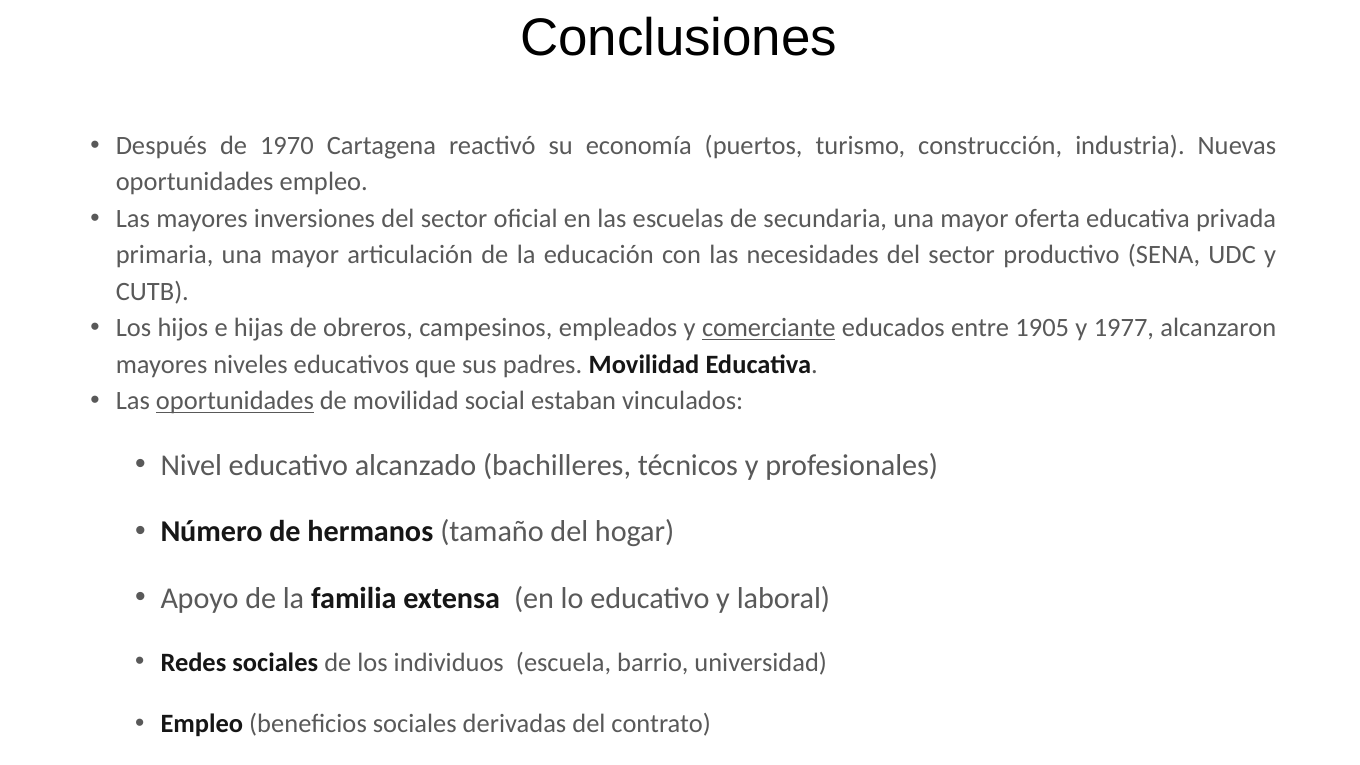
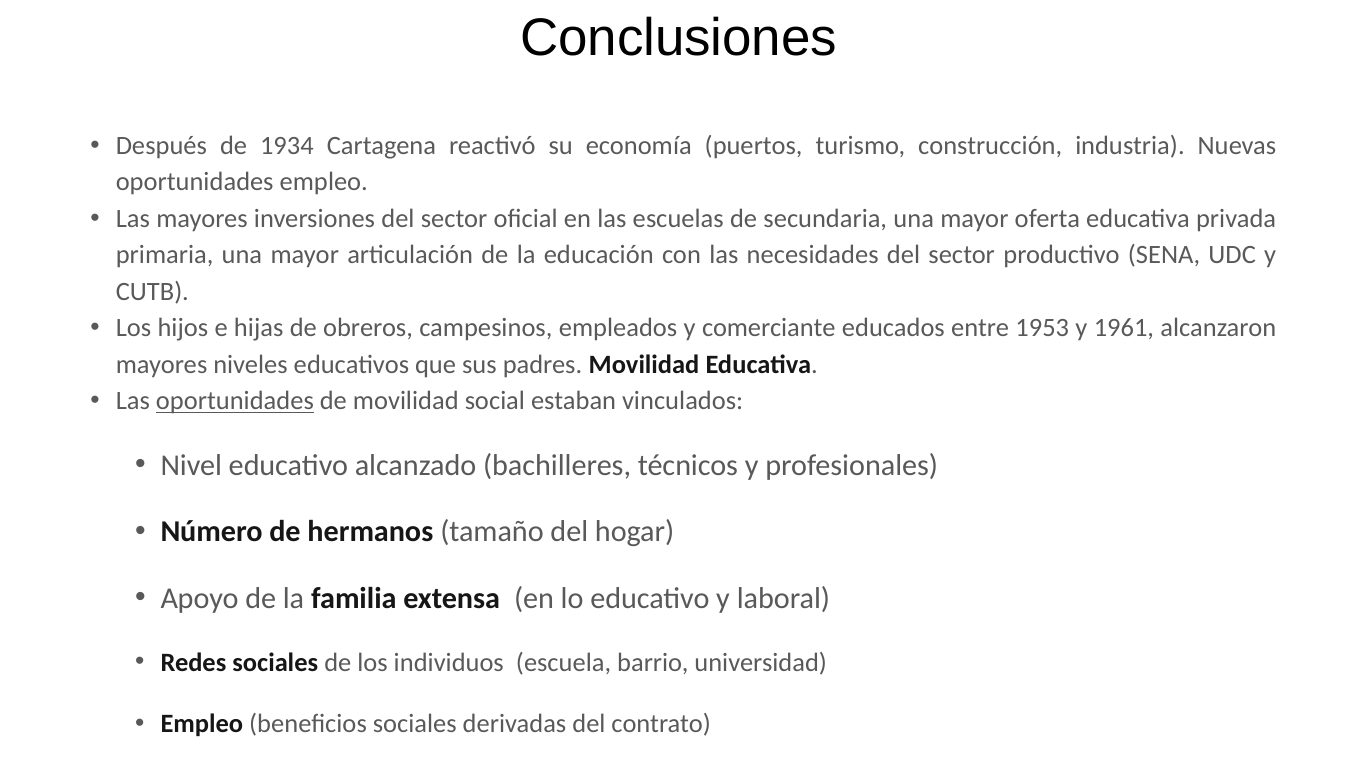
1970: 1970 -> 1934
comerciante underline: present -> none
1905: 1905 -> 1953
1977: 1977 -> 1961
